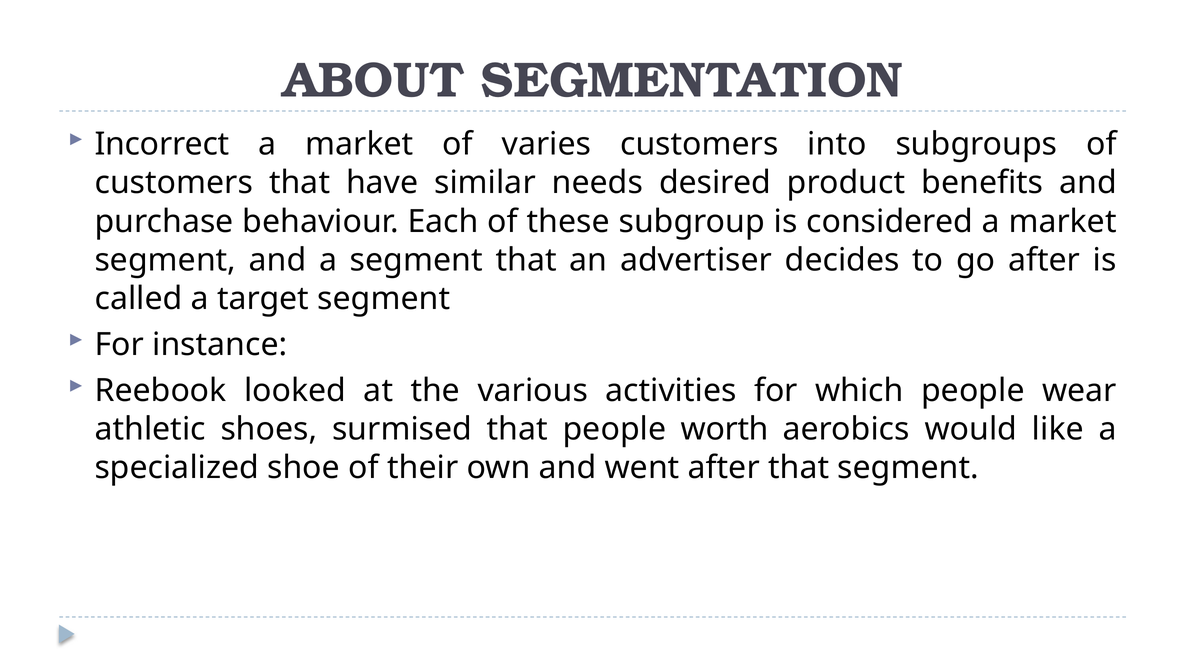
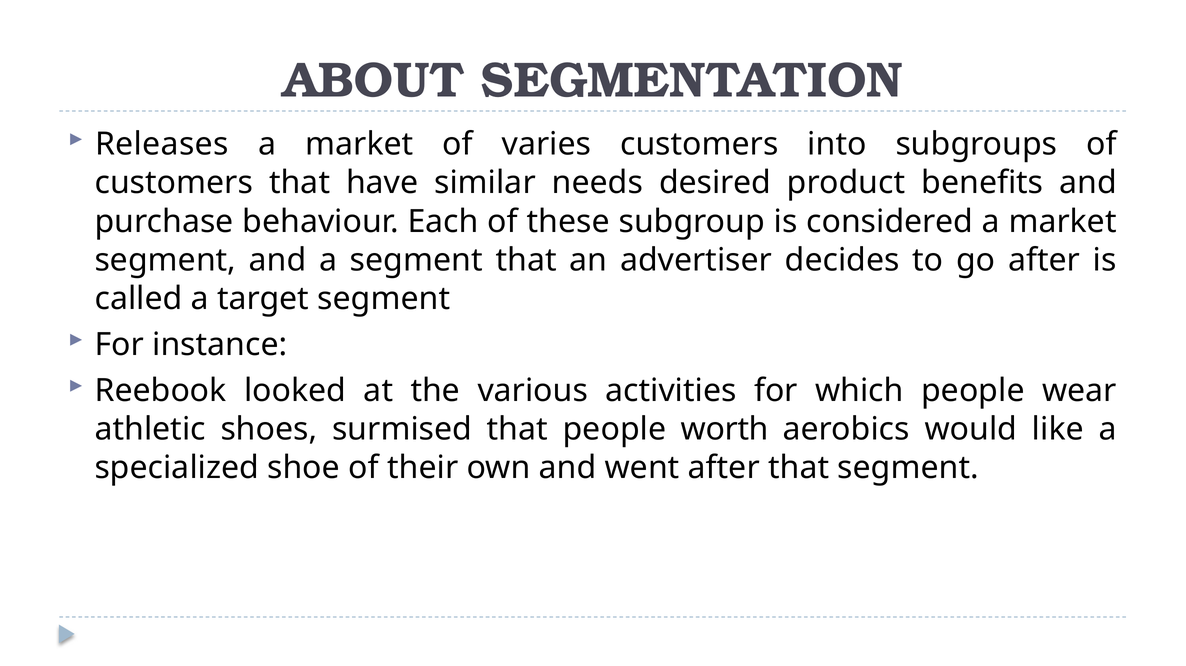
Incorrect: Incorrect -> Releases
